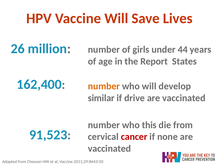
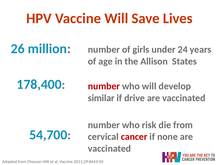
44: 44 -> 24
Report: Report -> Allison
162,400: 162,400 -> 178,400
number at (104, 86) colour: orange -> red
this: this -> risk
91,523: 91,523 -> 54,700
